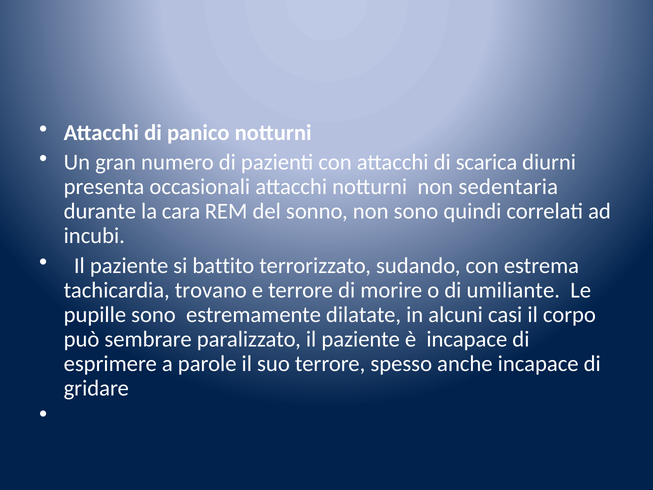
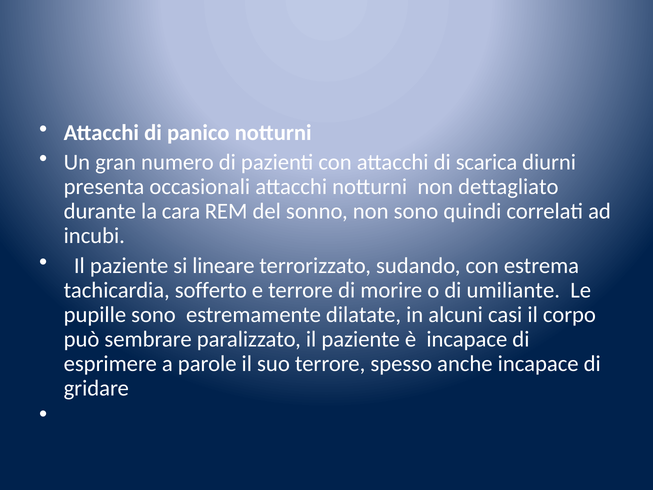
sedentaria: sedentaria -> dettagliato
battito: battito -> lineare
trovano: trovano -> sofferto
